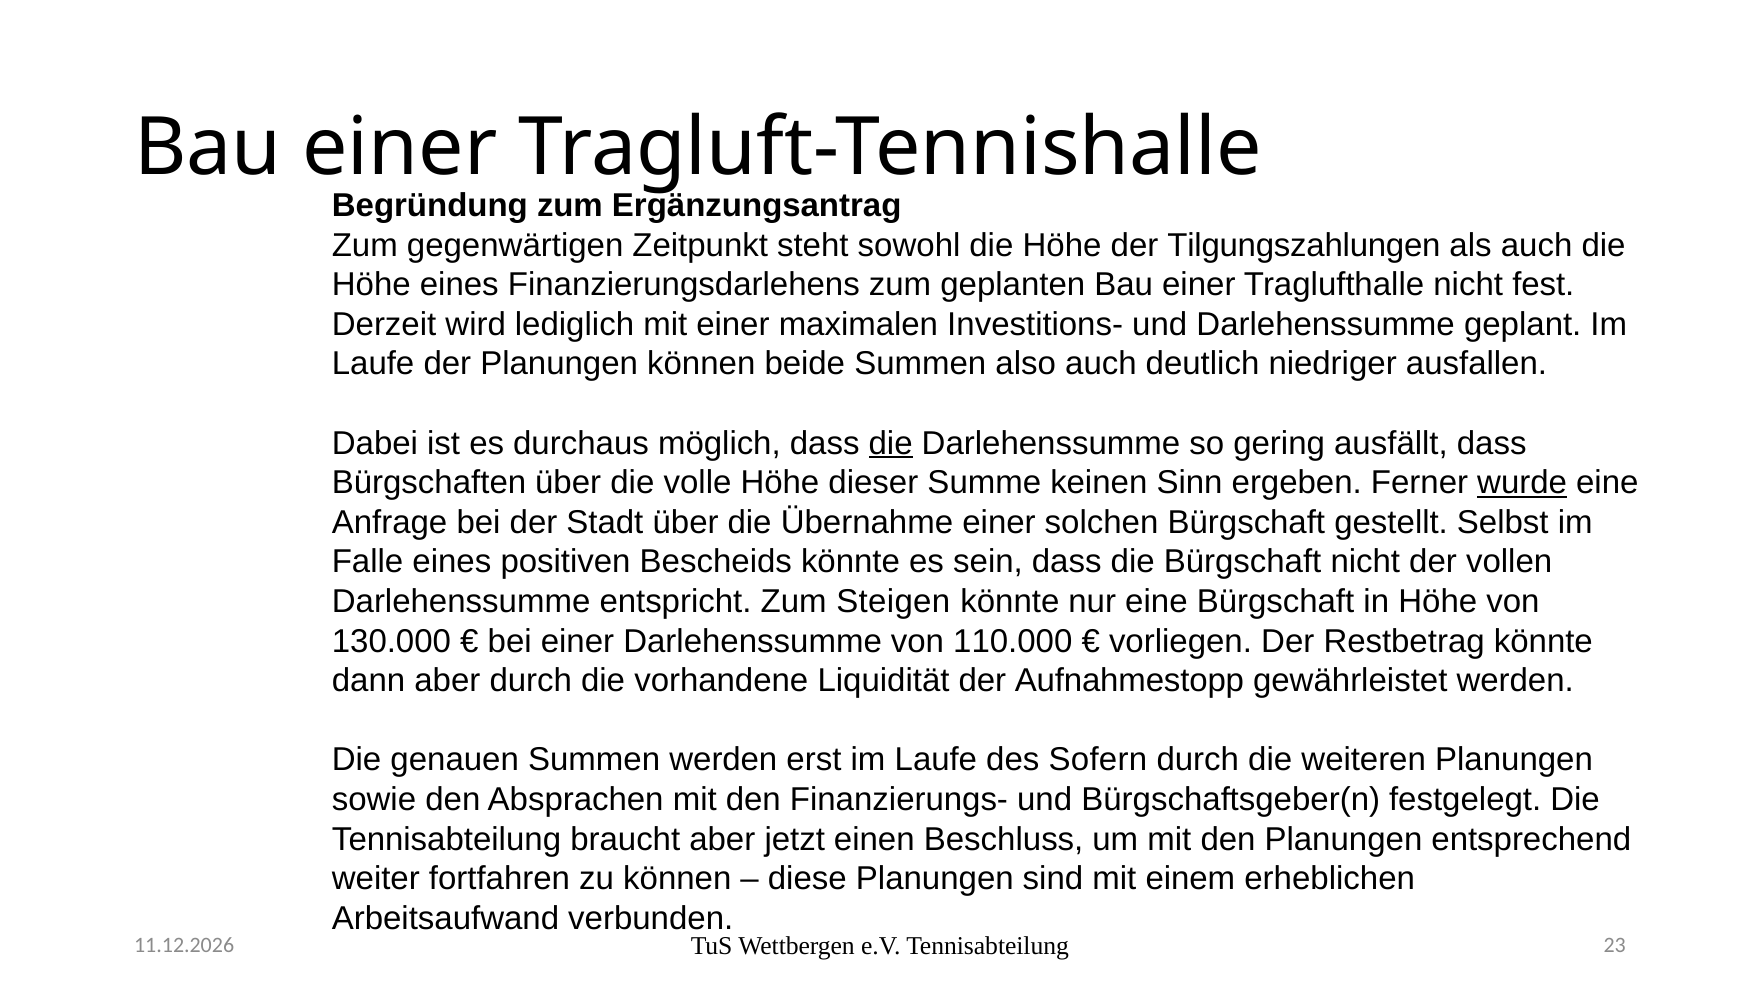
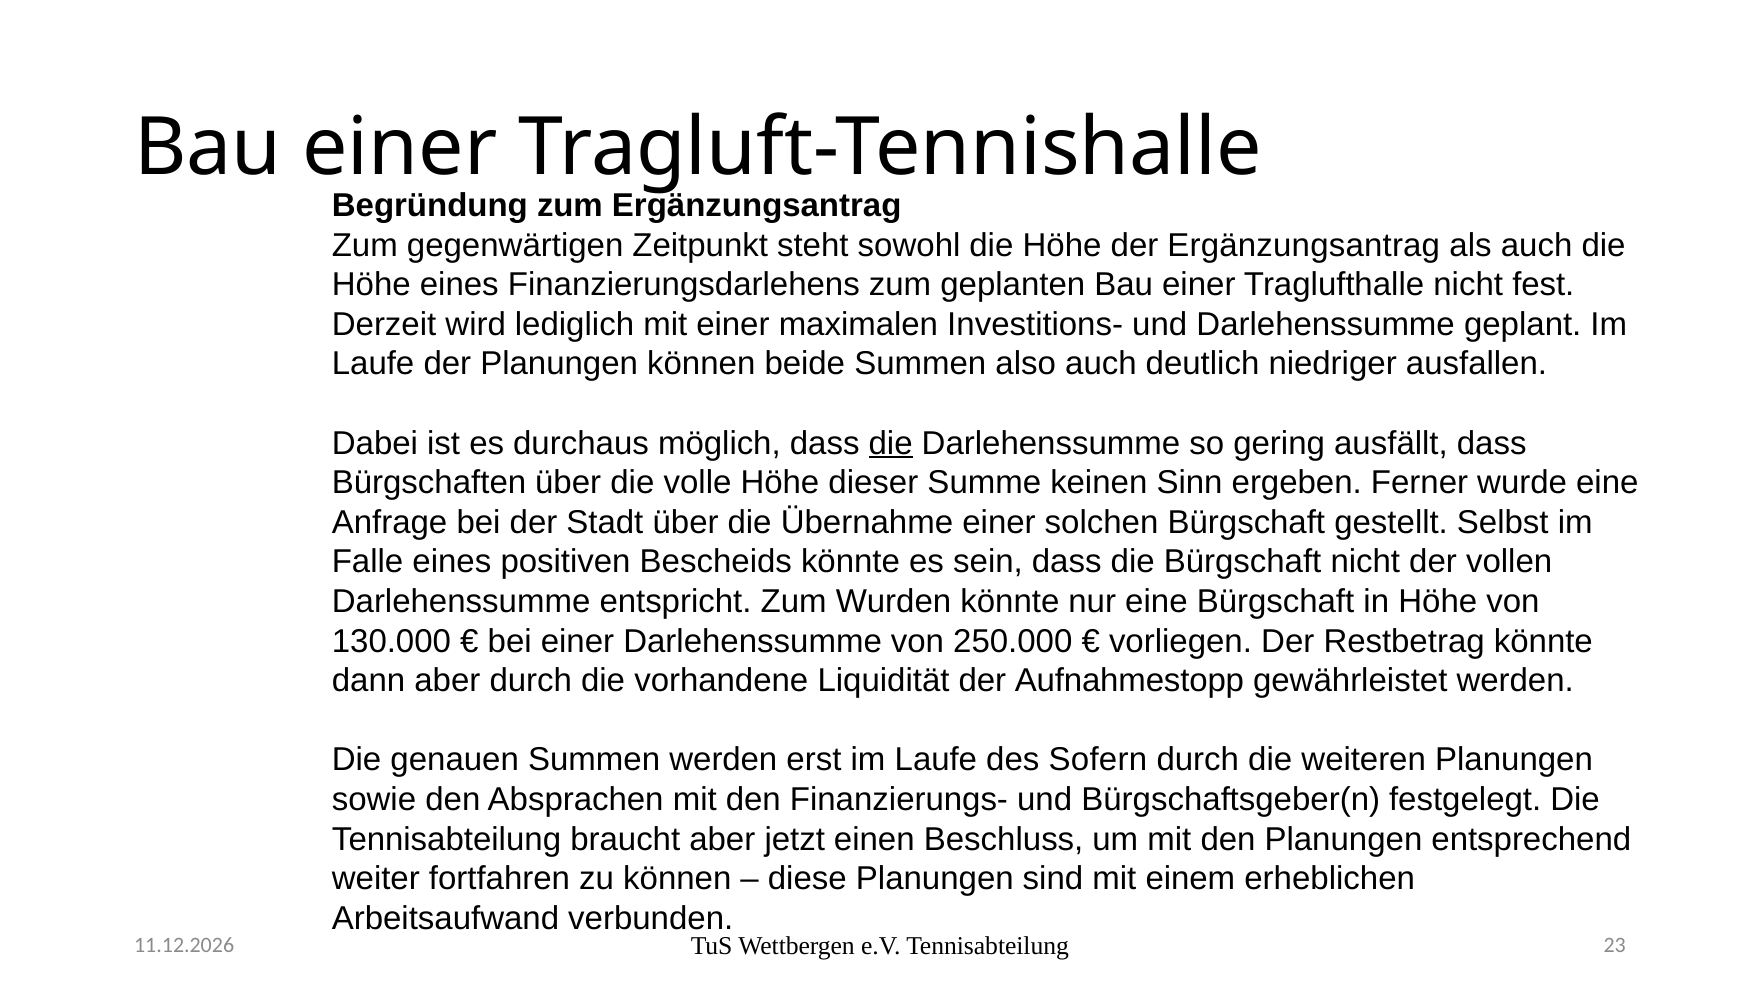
der Tilgungszahlungen: Tilgungszahlungen -> Ergänzungsantrag
wurde underline: present -> none
Steigen: Steigen -> Wurden
110.000: 110.000 -> 250.000
